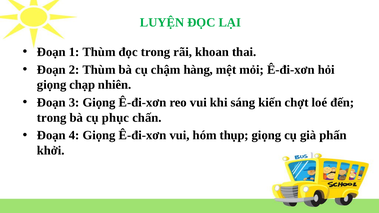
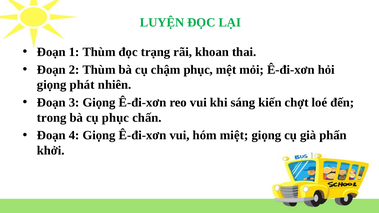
đọc trong: trong -> trạng
chậm hàng: hàng -> phục
chạp: chạp -> phát
thụp: thụp -> miệt
